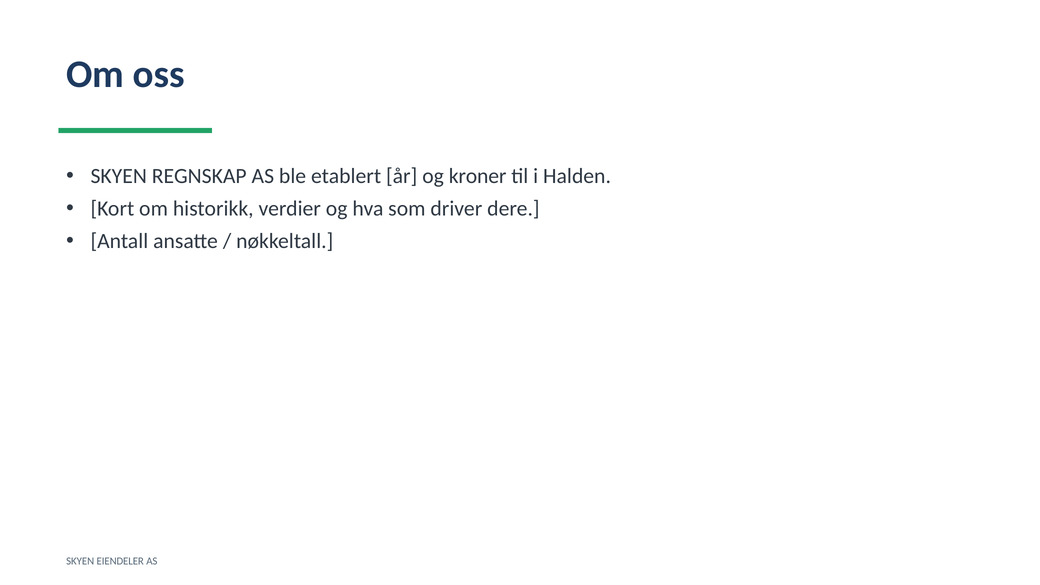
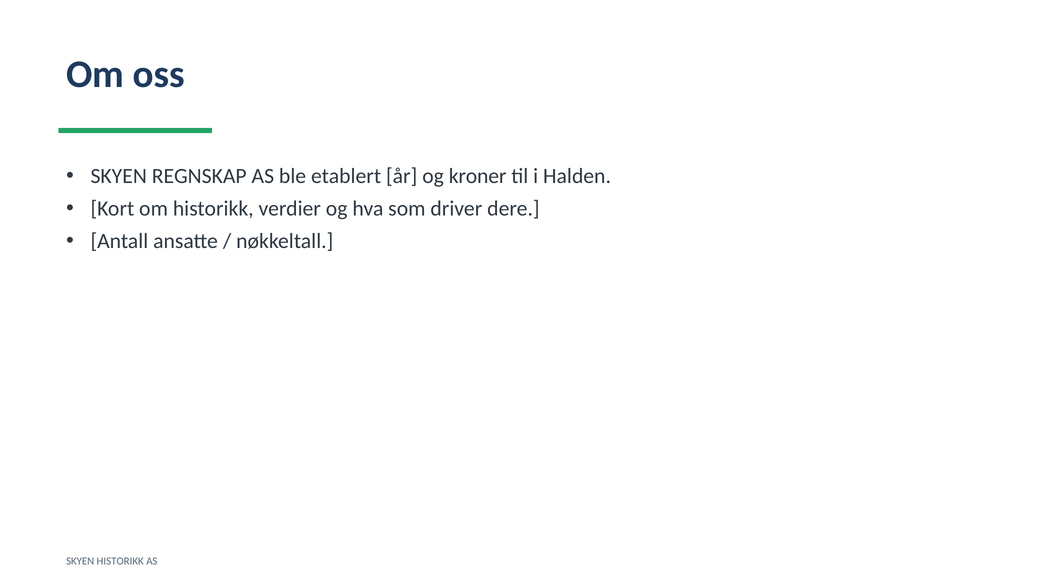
SKYEN EIENDELER: EIENDELER -> HISTORIKK
